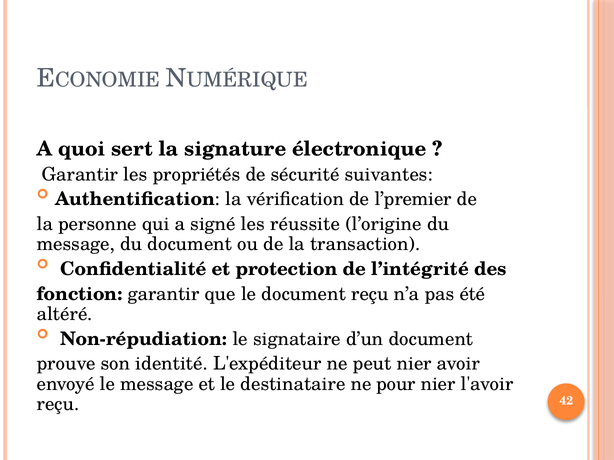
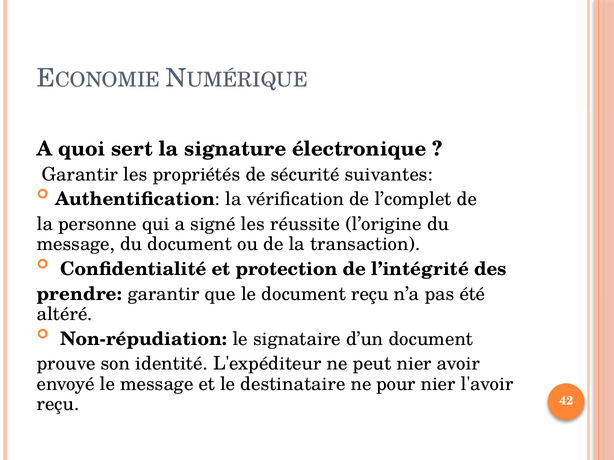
l’premier: l’premier -> l’complet
fonction: fonction -> prendre
